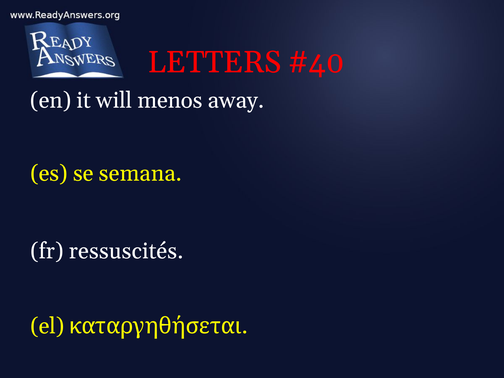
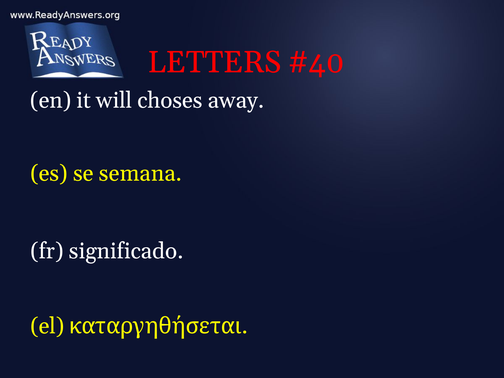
menos: menos -> choses
ressuscités: ressuscités -> significado
